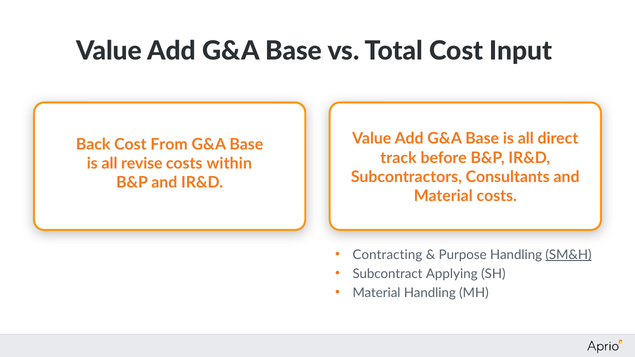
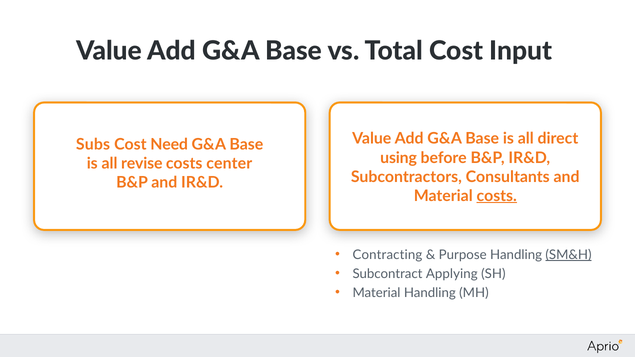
Back: Back -> Subs
From: From -> Need
track: track -> using
within: within -> center
costs at (497, 196) underline: none -> present
